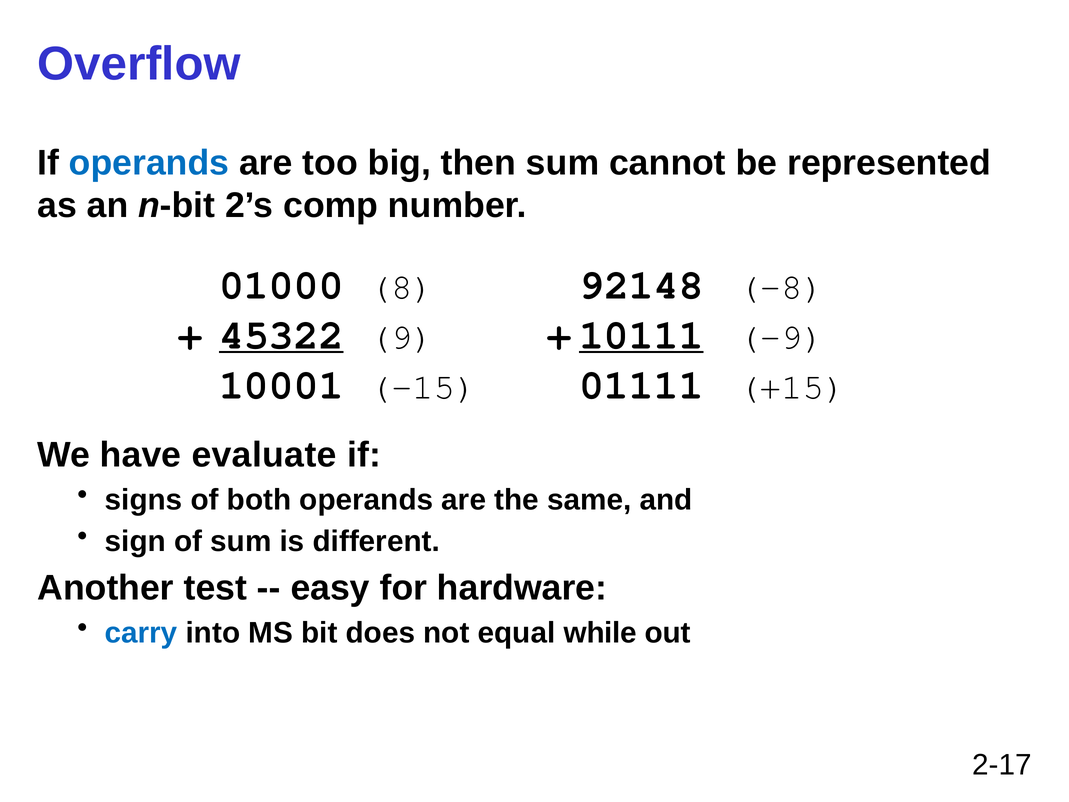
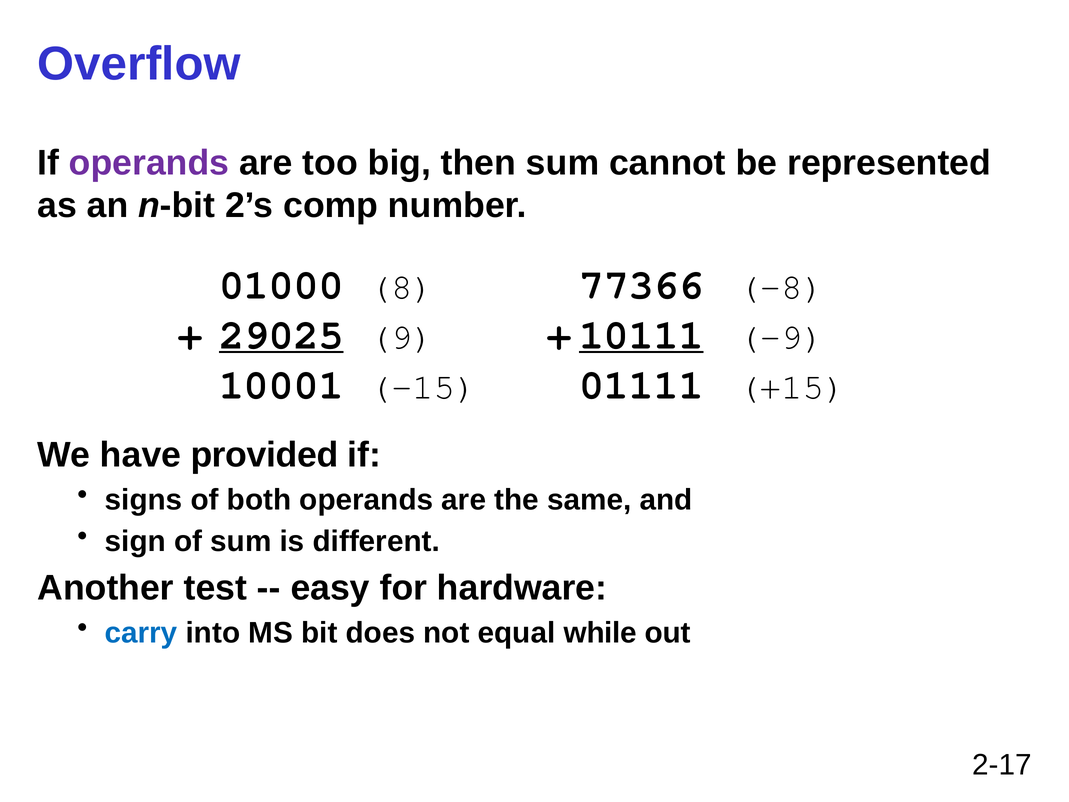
operands at (149, 163) colour: blue -> purple
92148: 92148 -> 77366
45322: 45322 -> 29025
evaluate: evaluate -> provided
